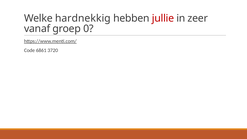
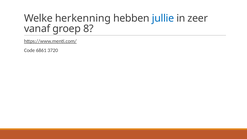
hardnekkig: hardnekkig -> herkenning
jullie colour: red -> blue
0: 0 -> 8
